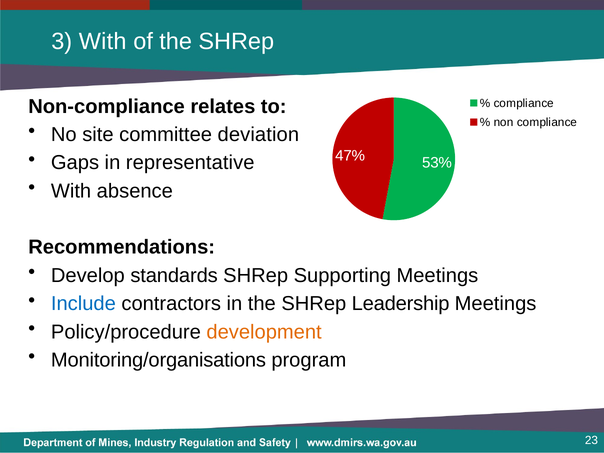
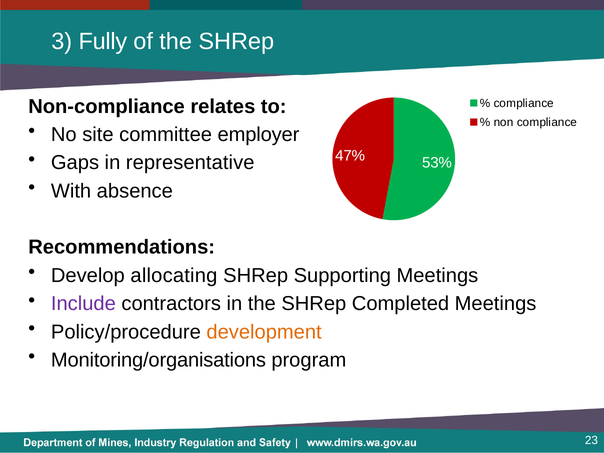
3 With: With -> Fully
deviation: deviation -> employer
standards: standards -> allocating
Include colour: blue -> purple
Leadership: Leadership -> Completed
